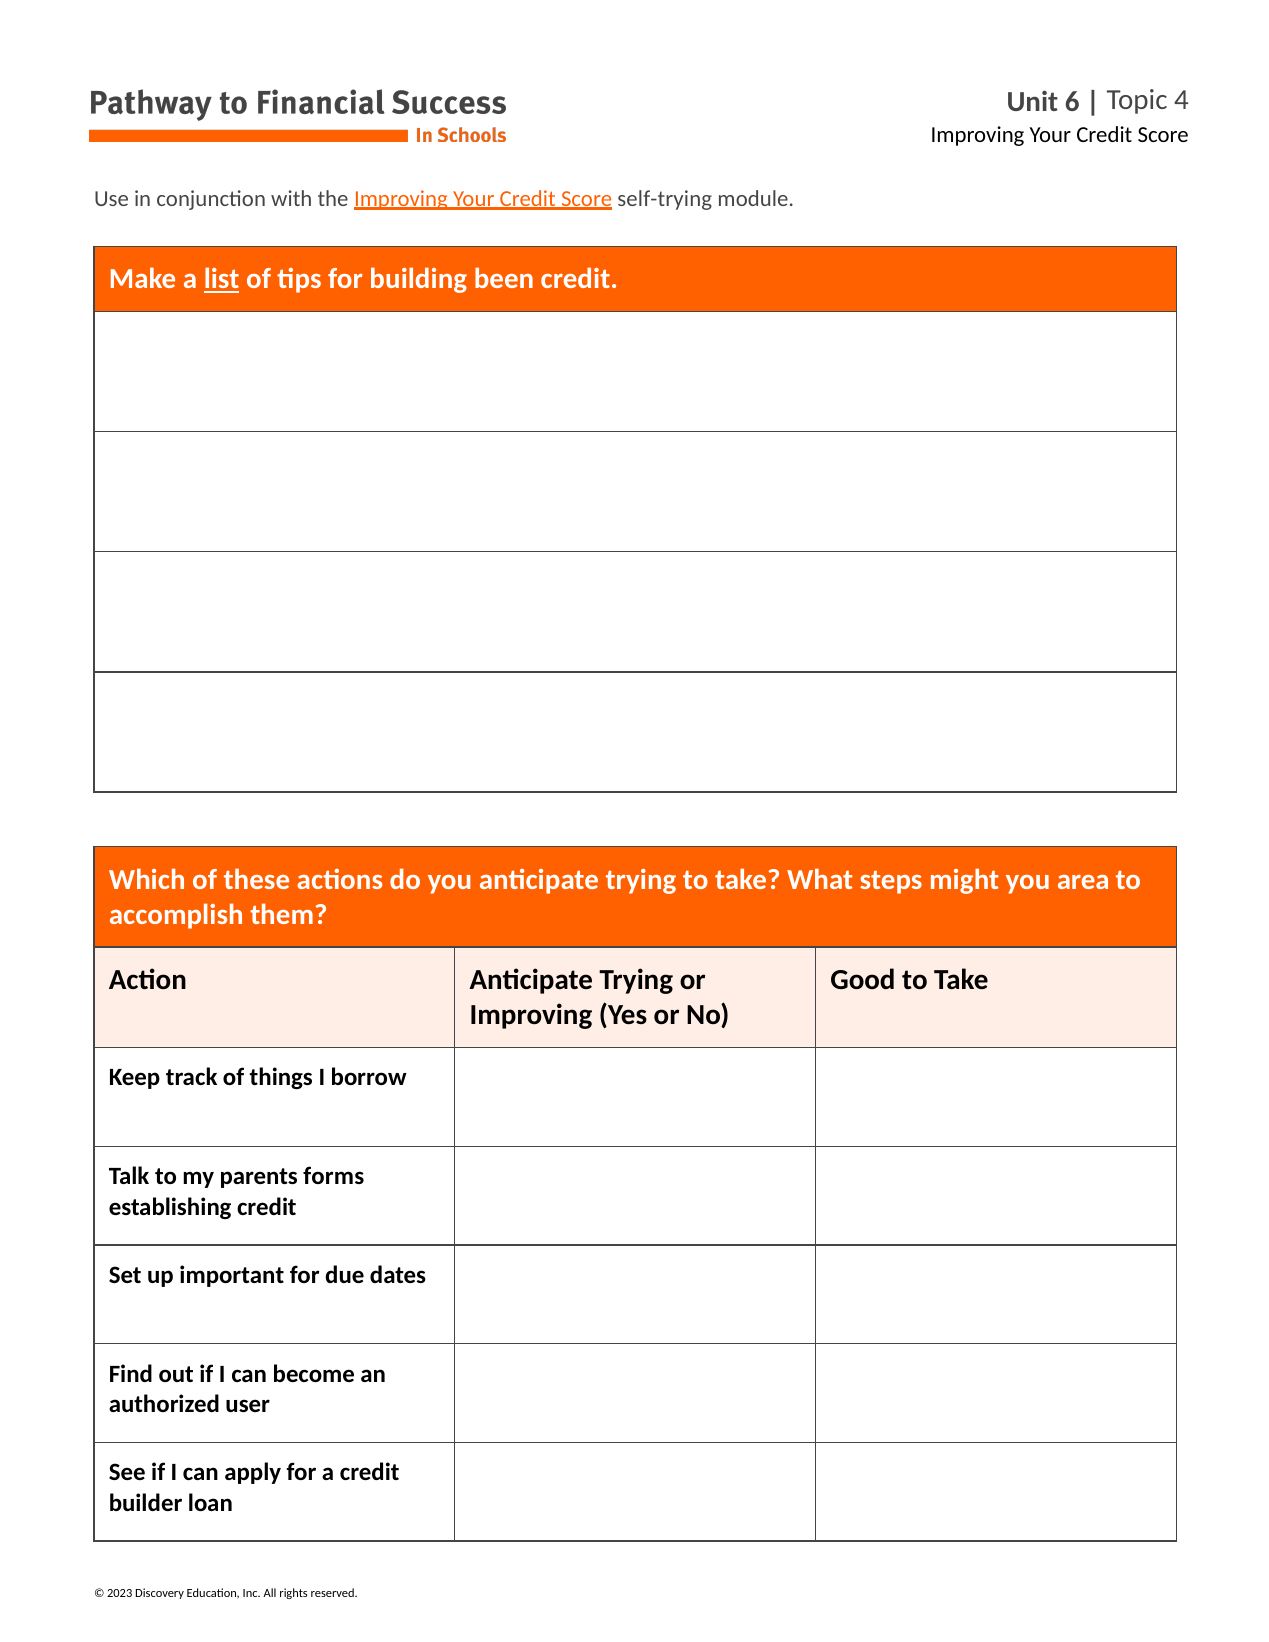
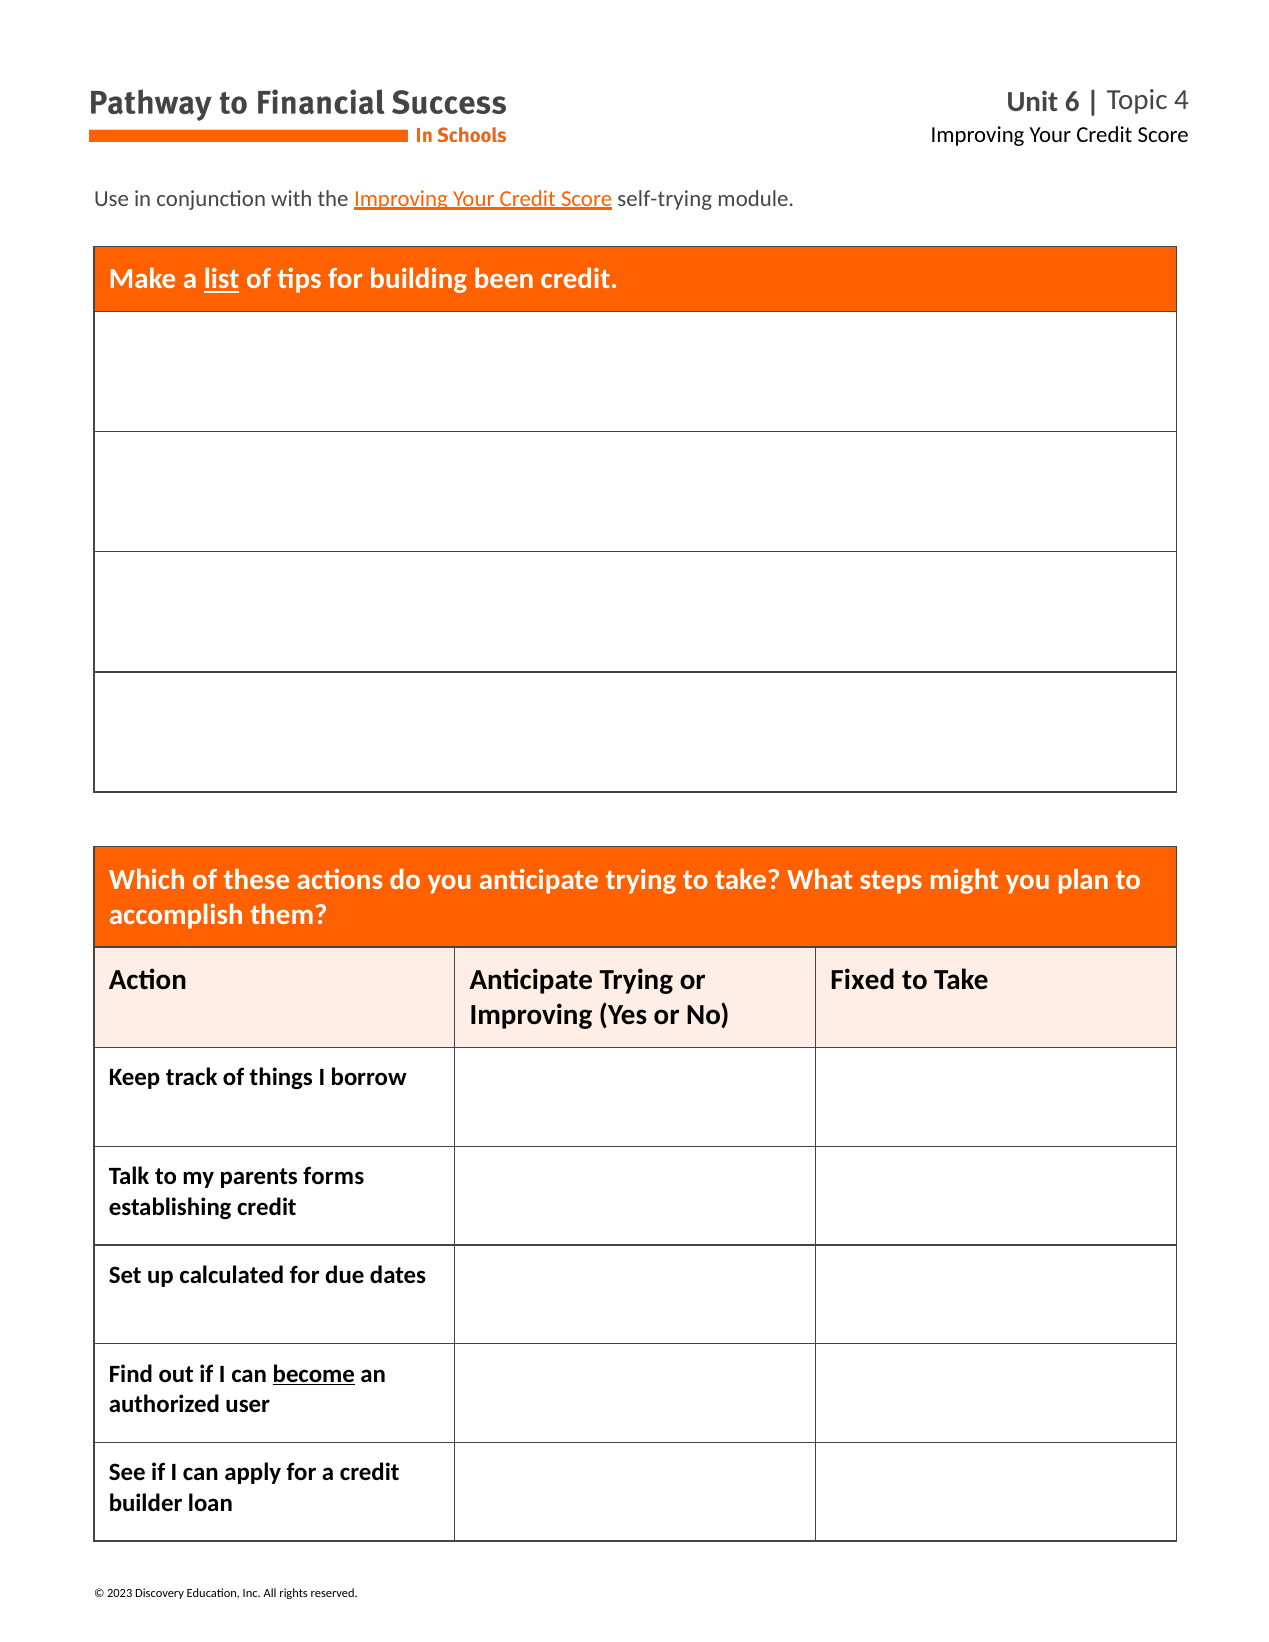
area: area -> plan
Good: Good -> Fixed
important: important -> calculated
become underline: none -> present
